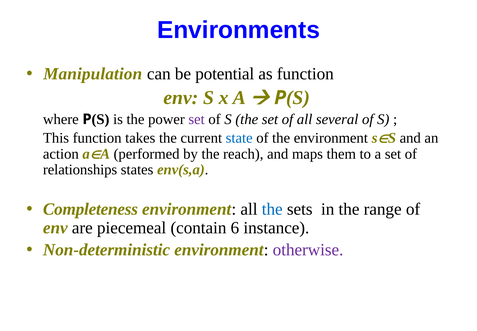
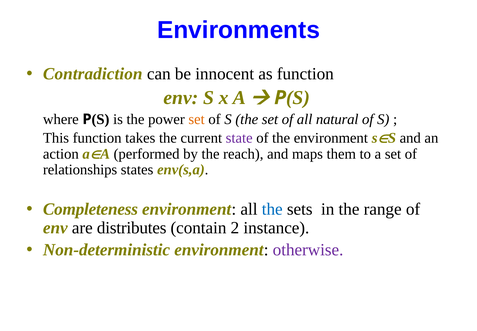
Manipulation: Manipulation -> Contradiction
potential: potential -> innocent
set at (197, 119) colour: purple -> orange
several: several -> natural
state colour: blue -> purple
piecemeal: piecemeal -> distributes
6: 6 -> 2
